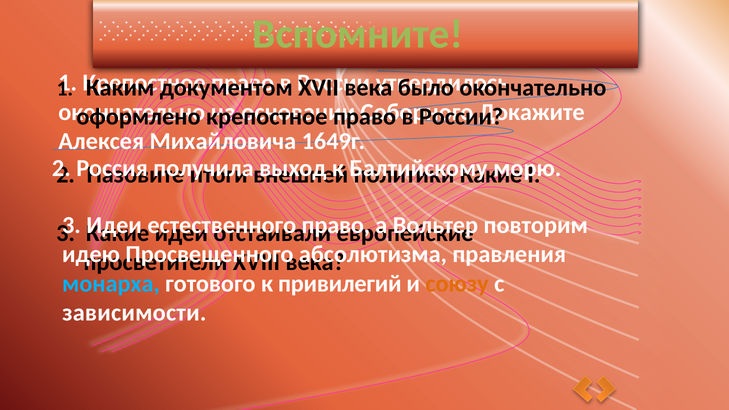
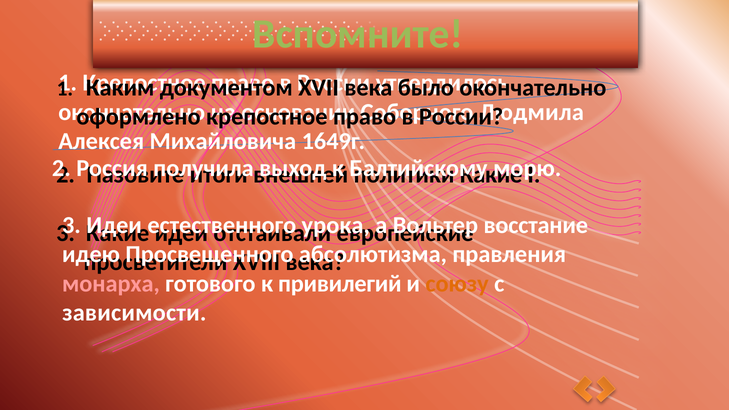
Докажите: Докажите -> Людмила
право at (336, 225): право -> урока
повторим: повторим -> восстание
монарха colour: light blue -> pink
